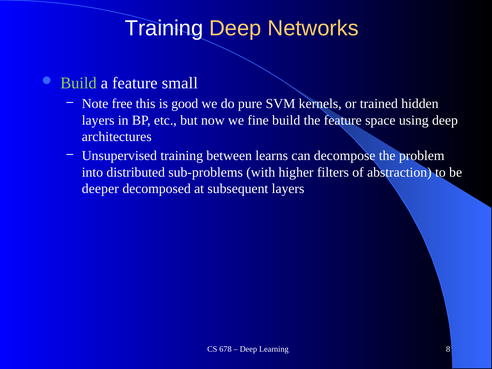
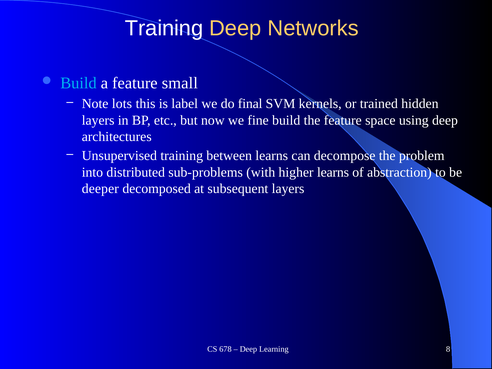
Build at (78, 83) colour: light green -> light blue
free: free -> lots
good: good -> label
pure: pure -> final
higher filters: filters -> learns
